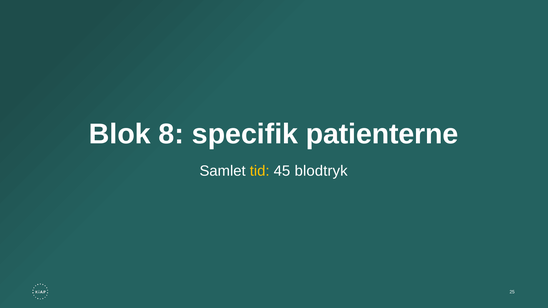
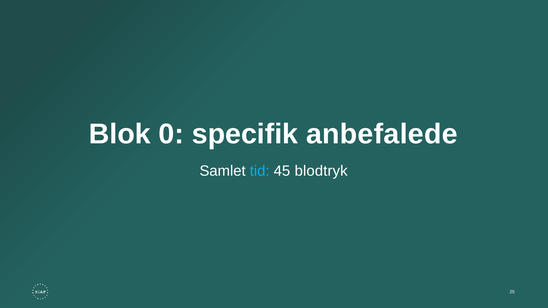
8: 8 -> 0
patienterne: patienterne -> anbefalede
tid colour: yellow -> light blue
